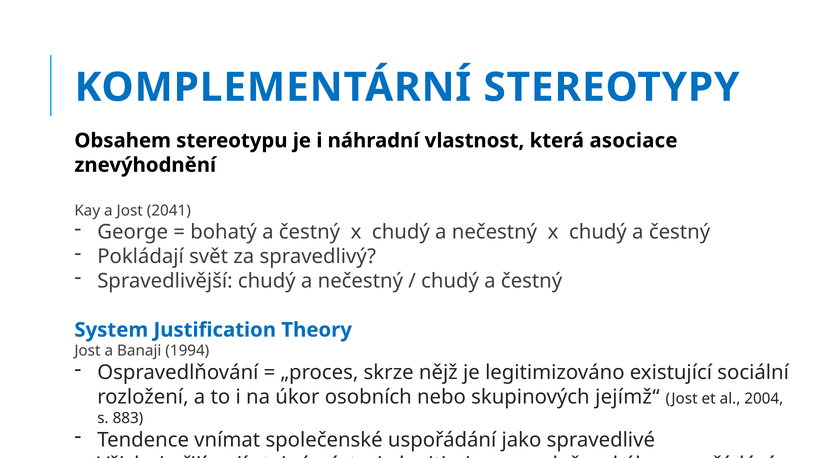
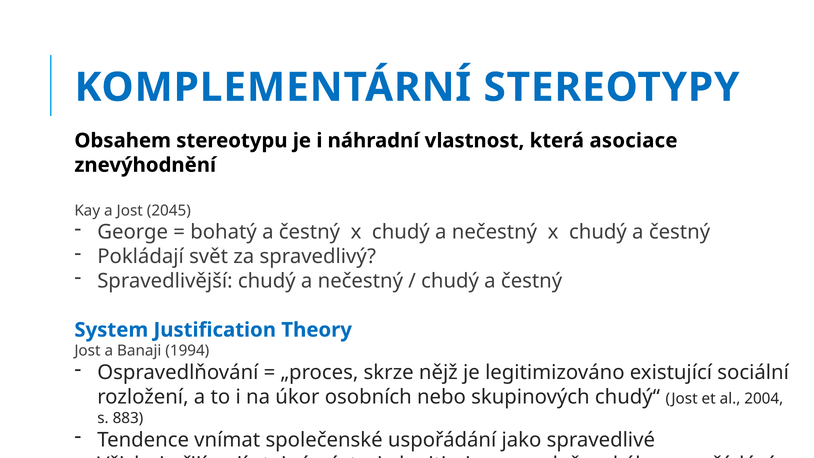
2041: 2041 -> 2045
jejímž“: jejímž“ -> chudý“
